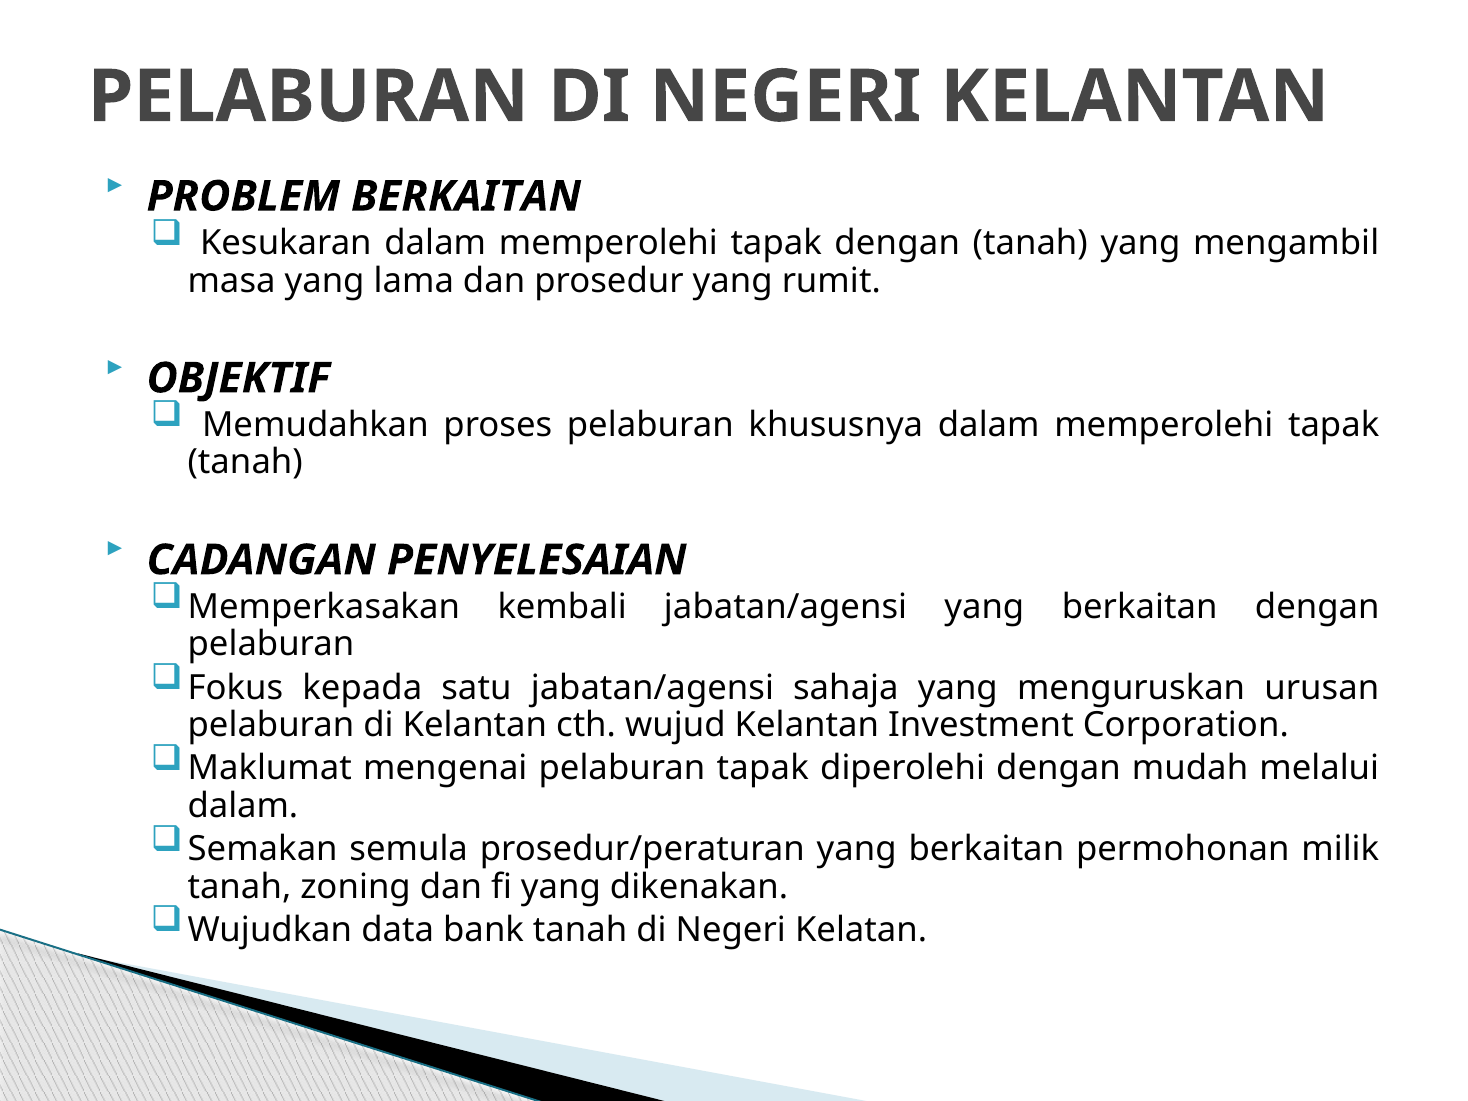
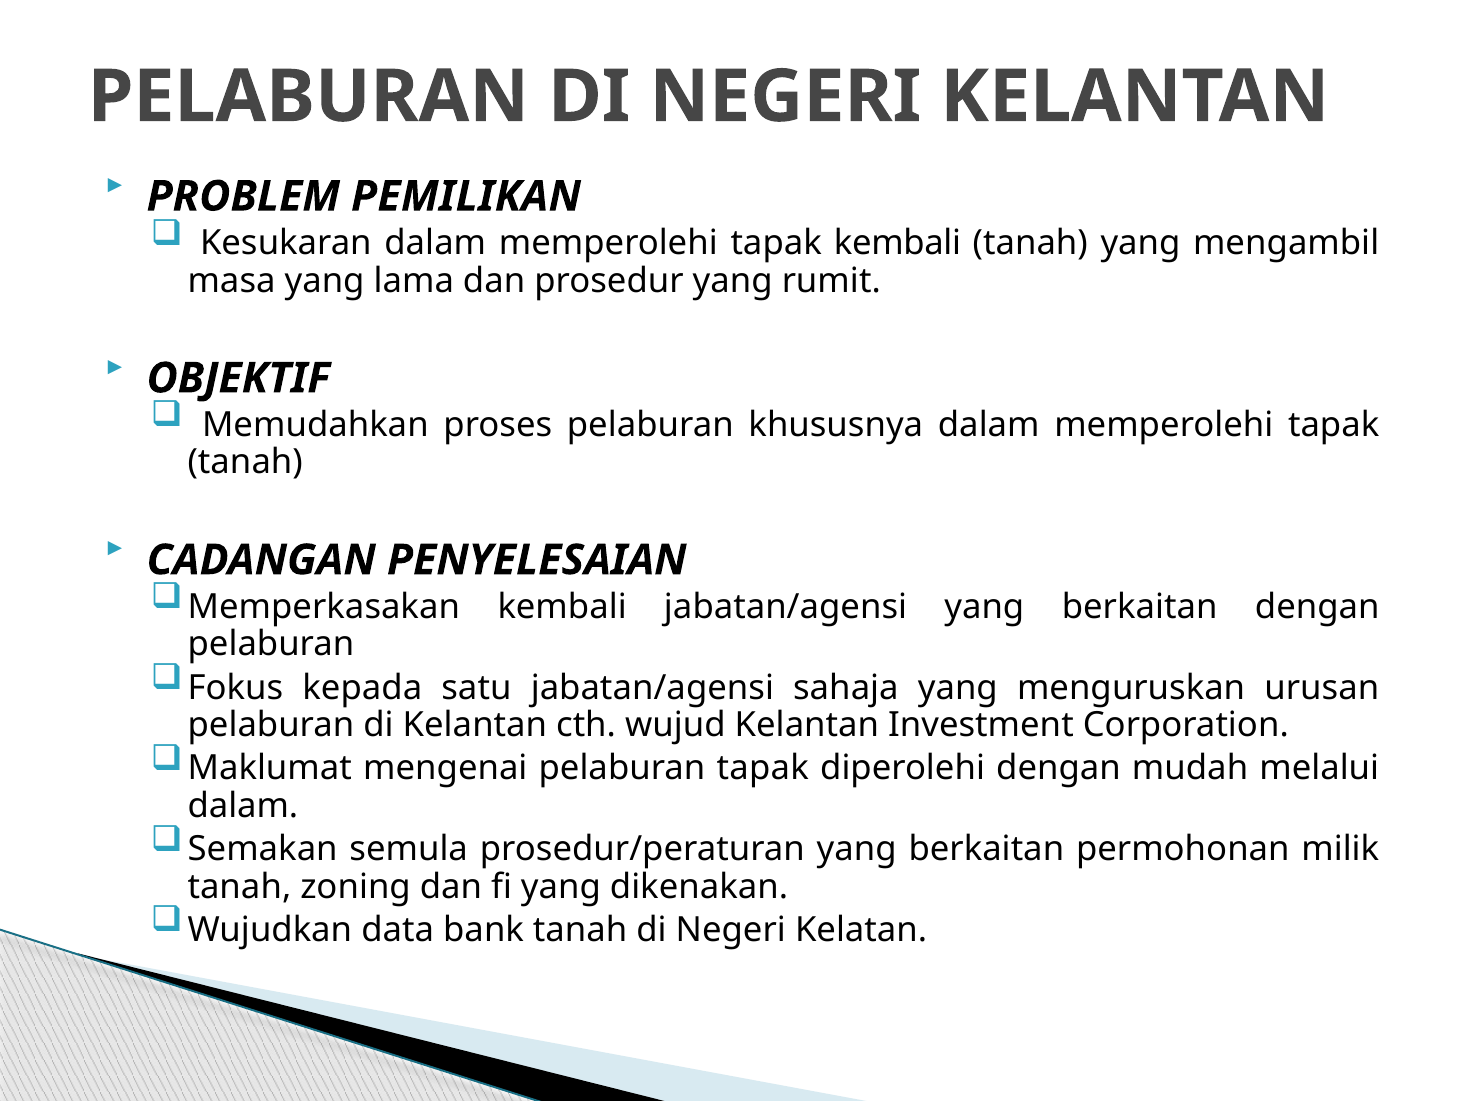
PROBLEM BERKAITAN: BERKAITAN -> PEMILIKAN
tapak dengan: dengan -> kembali
